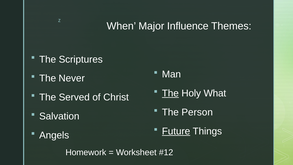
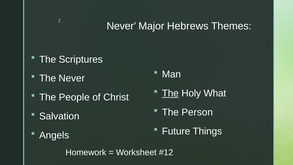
When at (121, 26): When -> Never
Influence: Influence -> Hebrews
Served: Served -> People
Future underline: present -> none
